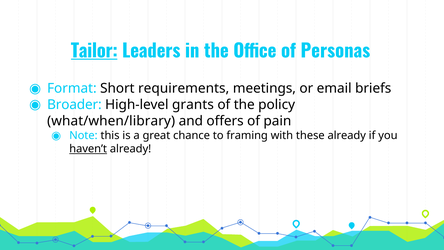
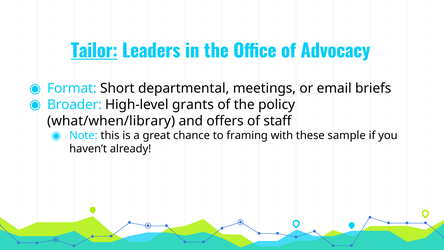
Personas: Personas -> Advocacy
requirements: requirements -> departmental
pain: pain -> staff
these already: already -> sample
haven’t underline: present -> none
